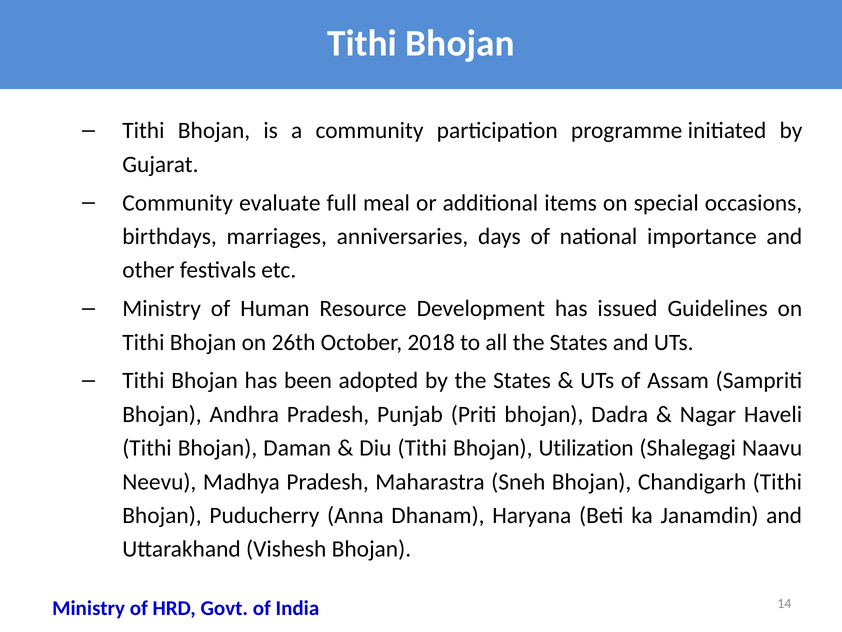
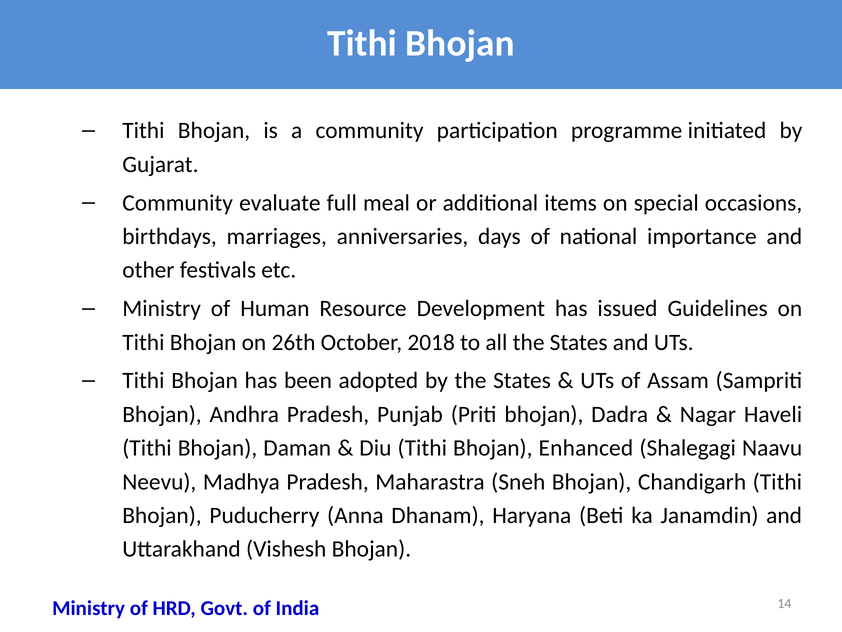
Utilization: Utilization -> Enhanced
